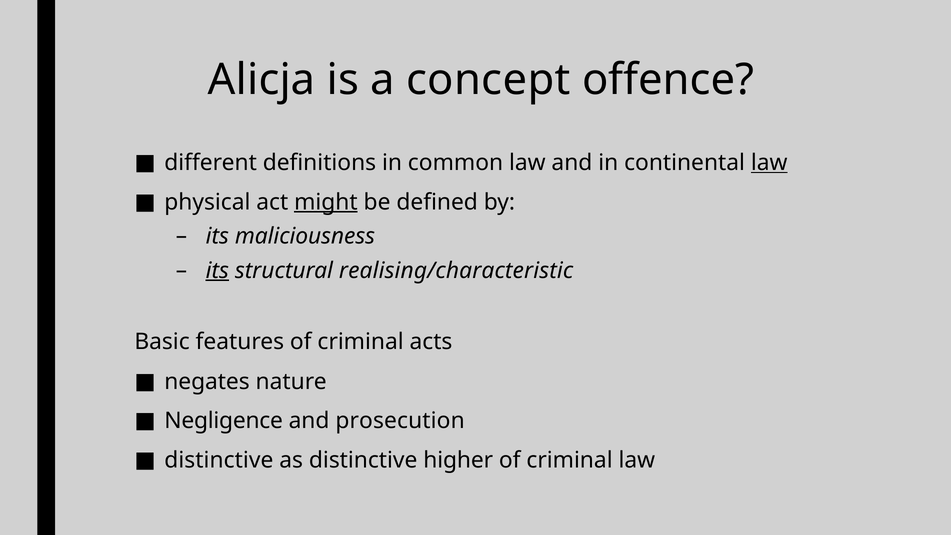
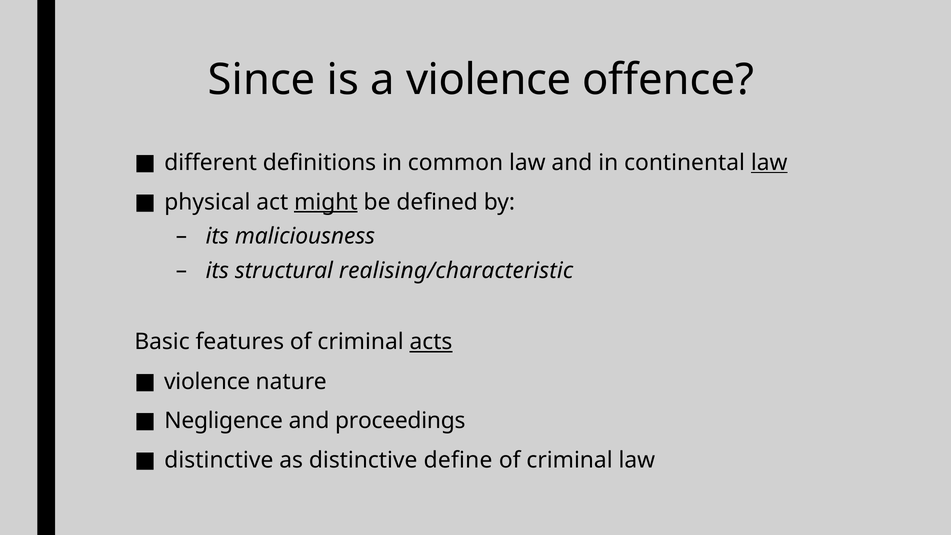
Alicja: Alicja -> Since
a concept: concept -> violence
its at (217, 270) underline: present -> none
acts underline: none -> present
negates at (207, 382): negates -> violence
prosecution: prosecution -> proceedings
higher: higher -> define
